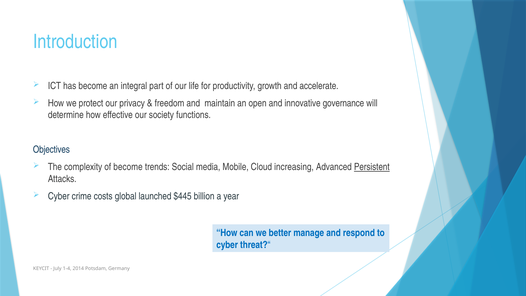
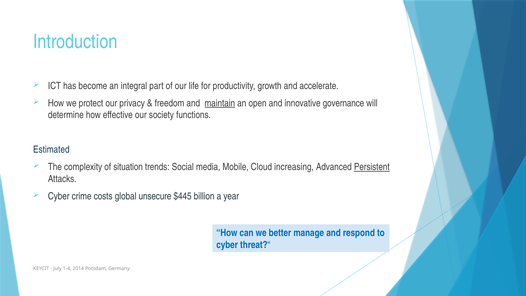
maintain underline: none -> present
Objectives: Objectives -> Estimated
of become: become -> situation
launched: launched -> unsecure
